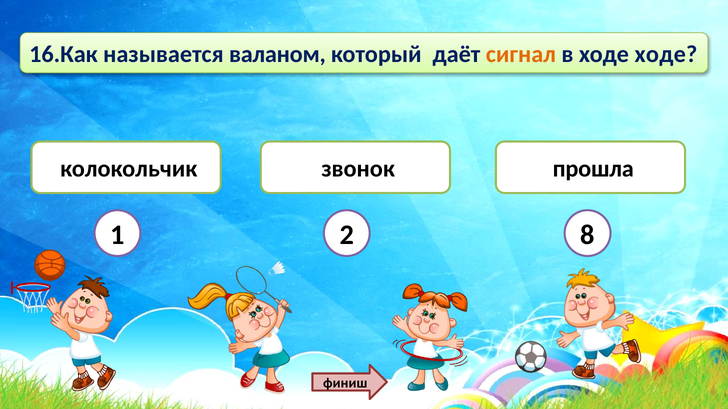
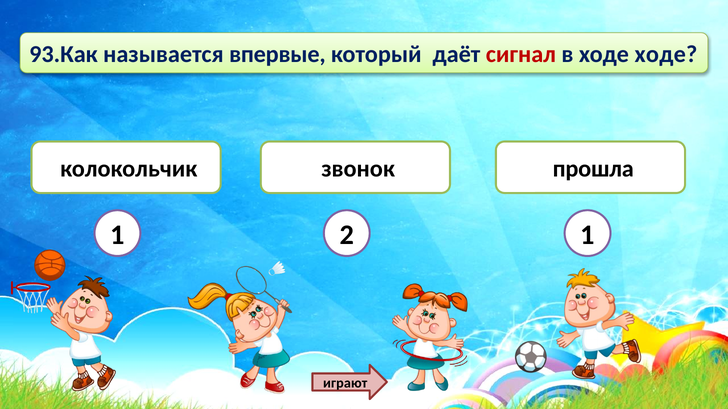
16.Как: 16.Как -> 93.Как
валаном: валаном -> впервые
сигнал colour: orange -> red
1 8: 8 -> 1
финиш: финиш -> играют
